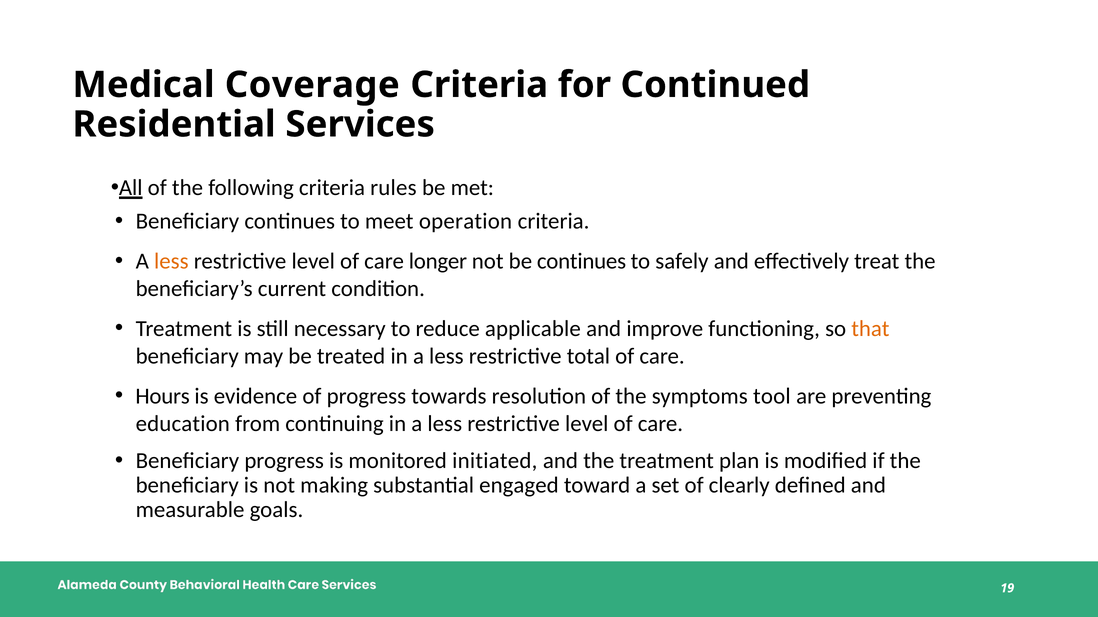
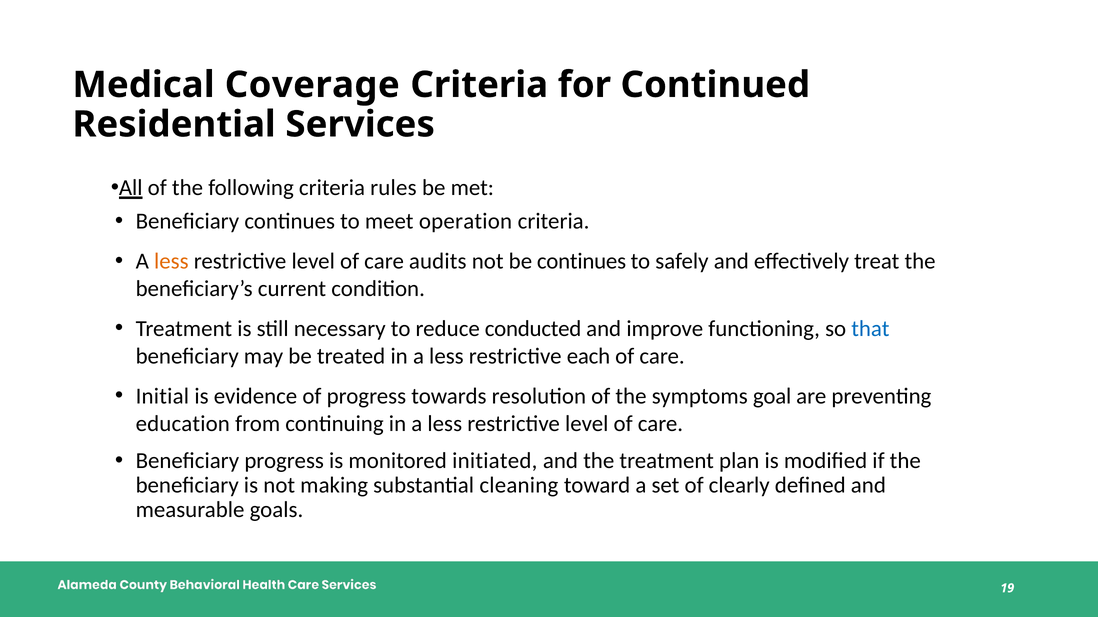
longer: longer -> audits
applicable: applicable -> conducted
that colour: orange -> blue
total: total -> each
Hours: Hours -> Initial
tool: tool -> goal
engaged: engaged -> cleaning
